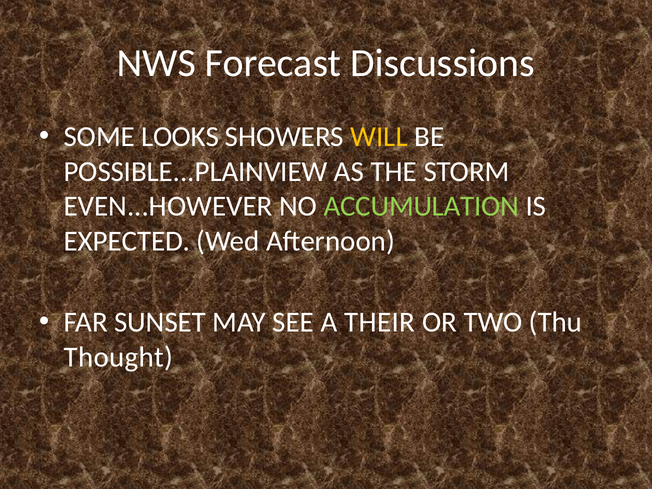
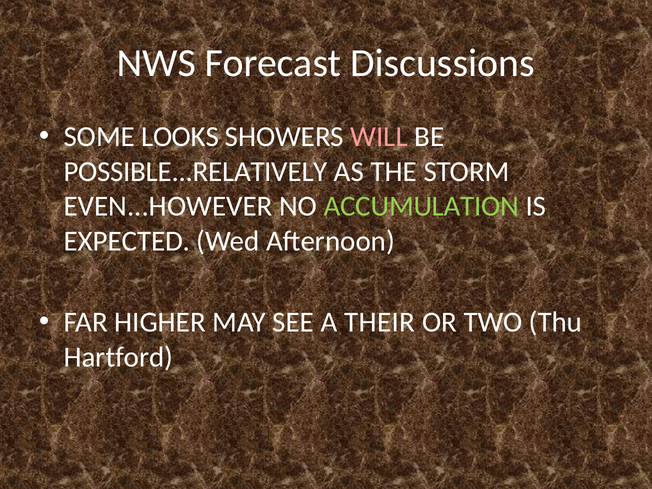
WILL colour: yellow -> pink
POSSIBLE...PLAINVIEW: POSSIBLE...PLAINVIEW -> POSSIBLE...RELATIVELY
SUNSET: SUNSET -> HIGHER
Thought: Thought -> Hartford
